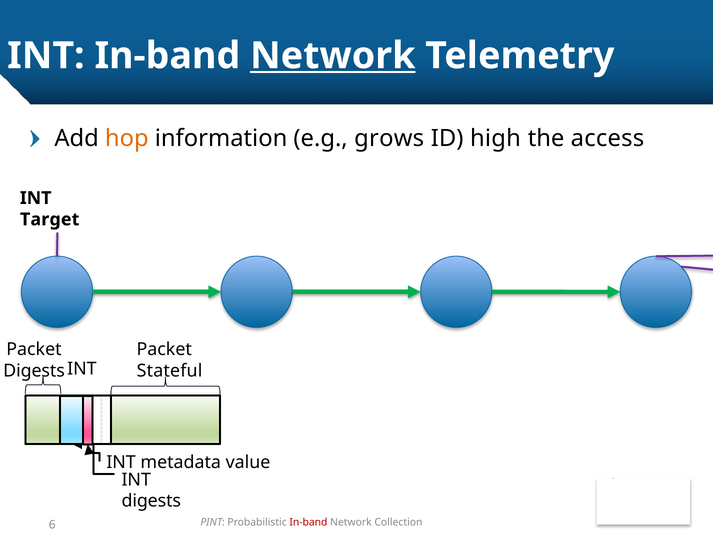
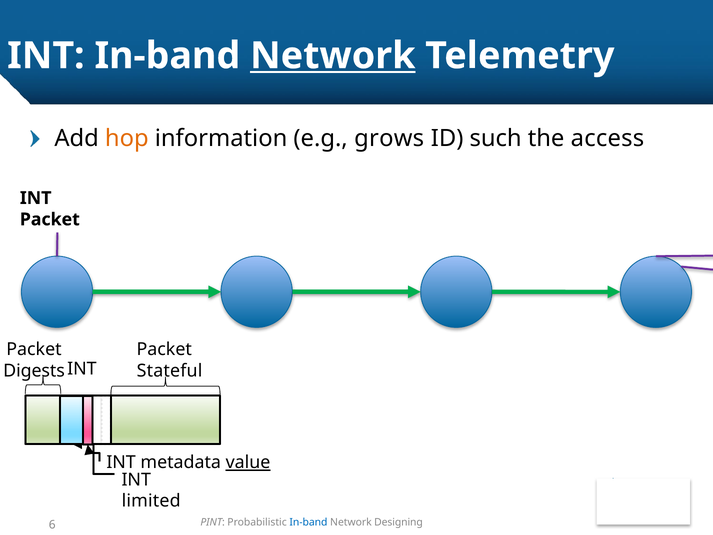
high: high -> such
Target at (50, 219): Target -> Packet
value underline: none -> present
digests at (151, 501): digests -> limited
In-band at (308, 522) colour: red -> blue
Collection: Collection -> Designing
